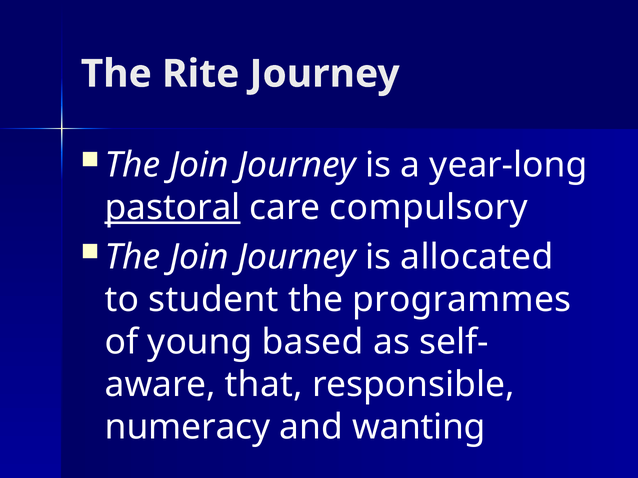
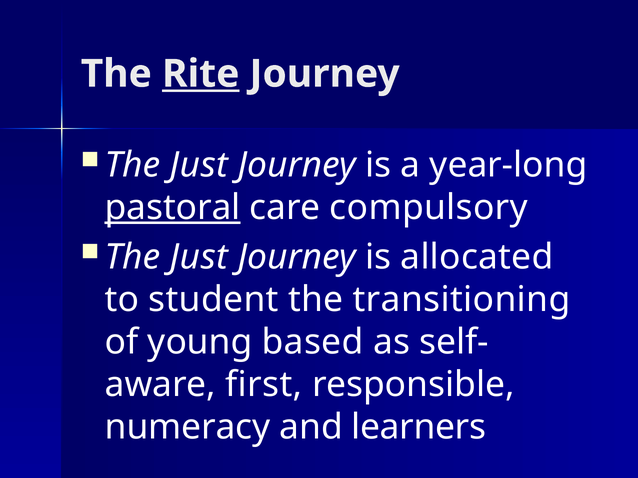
Rite underline: none -> present
Join at (199, 165): Join -> Just
Join at (199, 257): Join -> Just
programmes: programmes -> transitioning
that: that -> first
wanting: wanting -> learners
